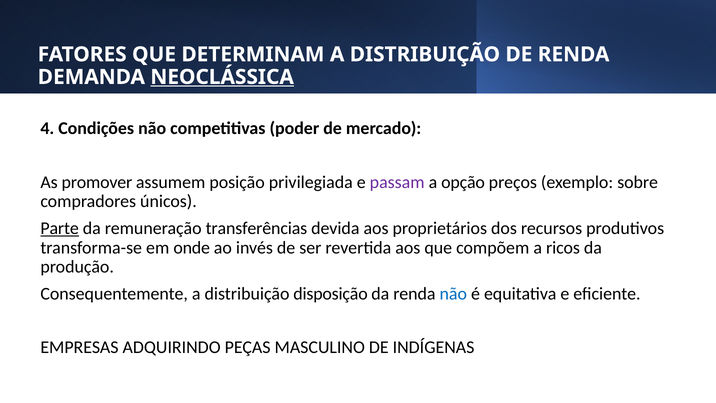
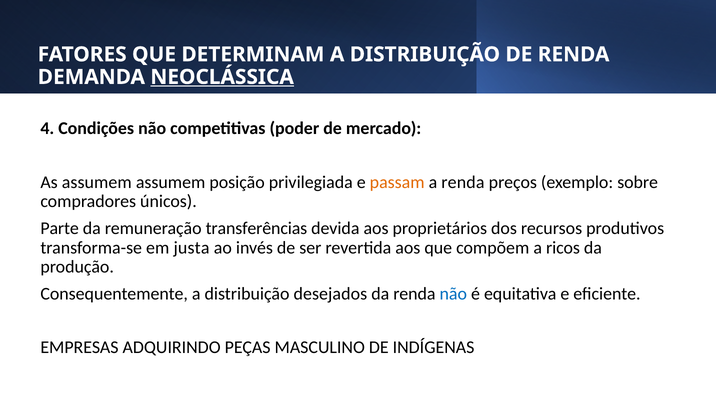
As promover: promover -> assumem
passam colour: purple -> orange
a opção: opção -> renda
Parte underline: present -> none
onde: onde -> justa
disposição: disposição -> desejados
